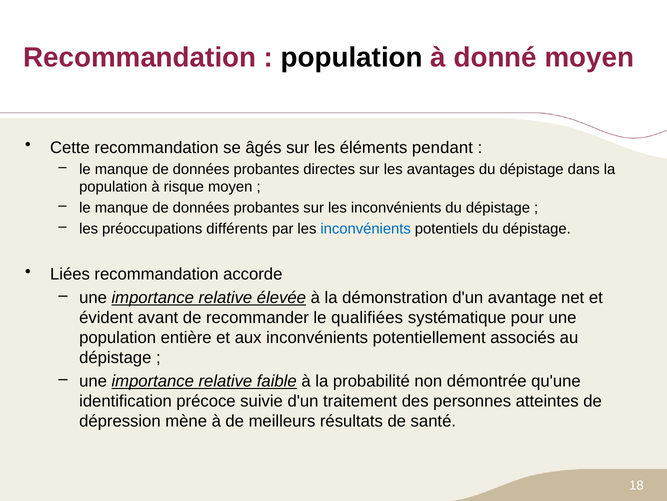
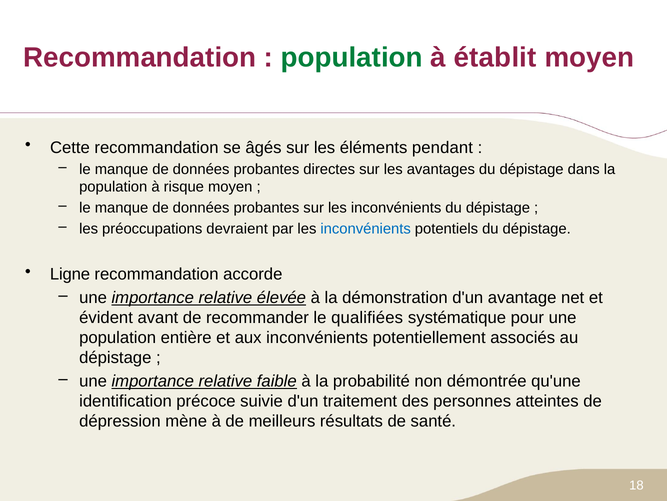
population at (352, 58) colour: black -> green
donné: donné -> établit
différents: différents -> devraient
Liées: Liées -> Ligne
